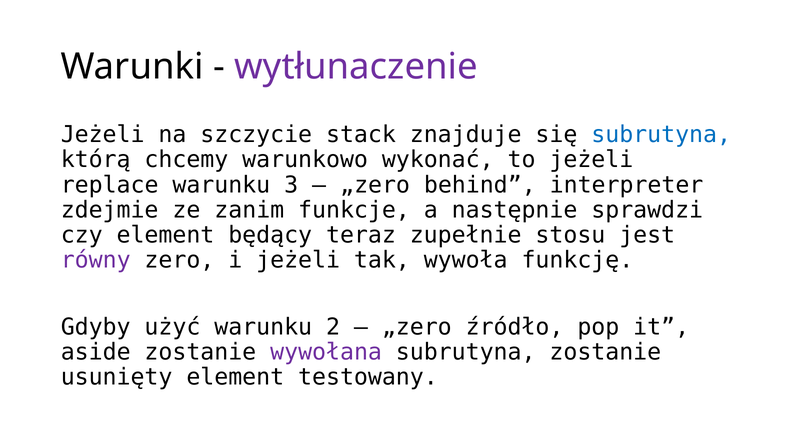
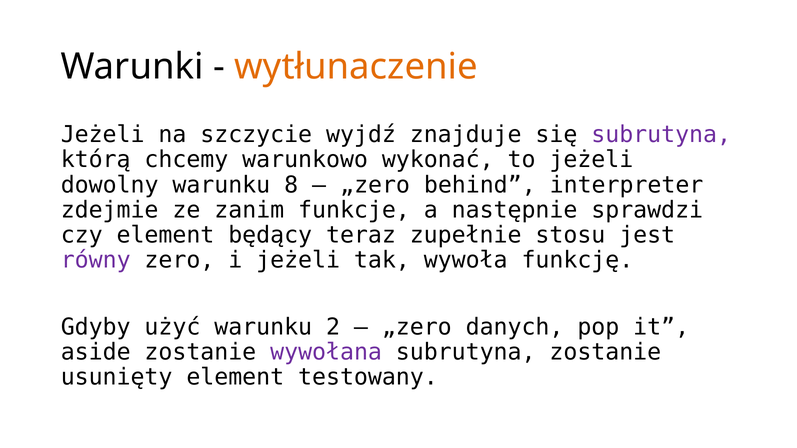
wytłunaczenie colour: purple -> orange
stack: stack -> wyjdź
subrutyna at (661, 135) colour: blue -> purple
replace: replace -> dowolny
3: 3 -> 8
źródło: źródło -> danych
